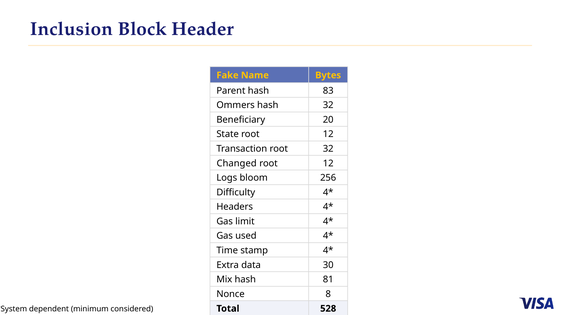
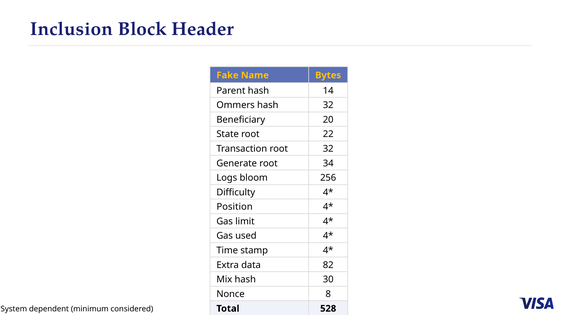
83: 83 -> 14
State root 12: 12 -> 22
Changed: Changed -> Generate
12 at (328, 164): 12 -> 34
Headers: Headers -> Position
30: 30 -> 82
81: 81 -> 30
